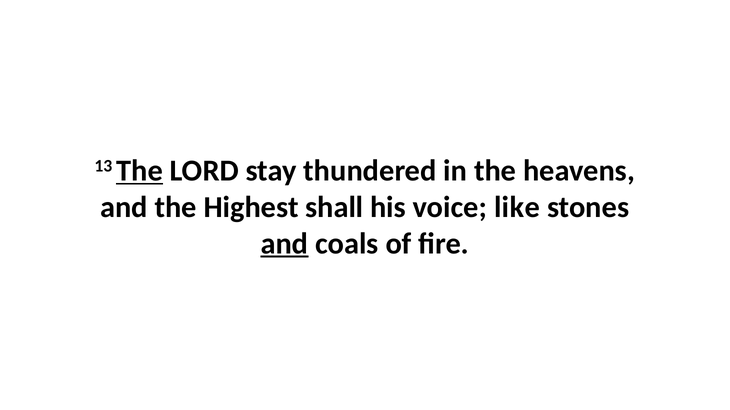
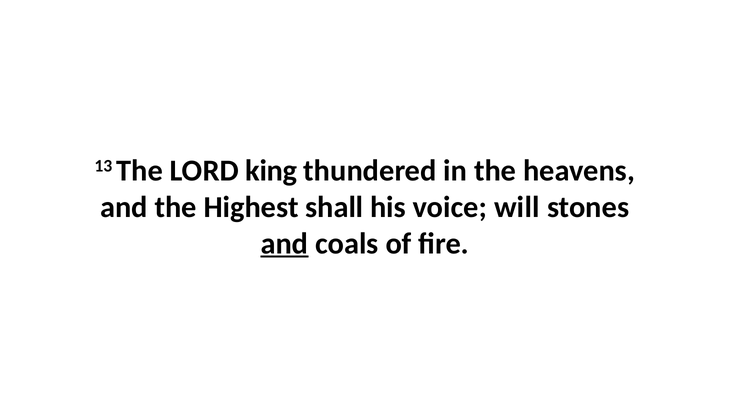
The at (140, 171) underline: present -> none
stay: stay -> king
like: like -> will
